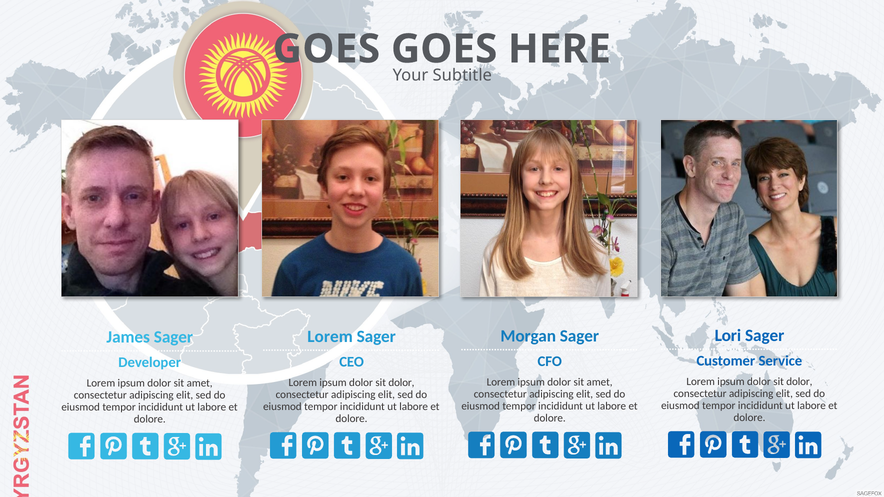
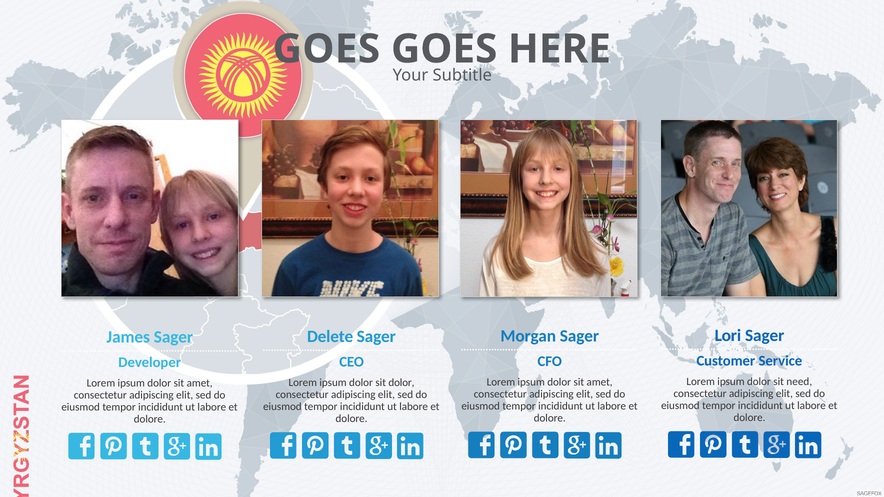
Lorem at (330, 337): Lorem -> Delete
dolor at (799, 382): dolor -> need
